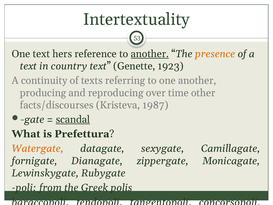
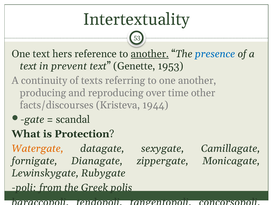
presence colour: orange -> blue
country: country -> prevent
1923: 1923 -> 1953
1987: 1987 -> 1944
scandal underline: present -> none
Prefettura: Prefettura -> Protection
